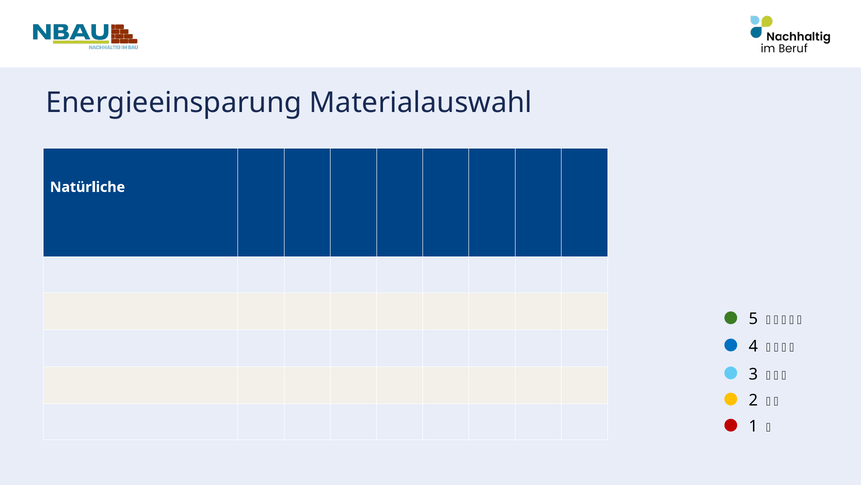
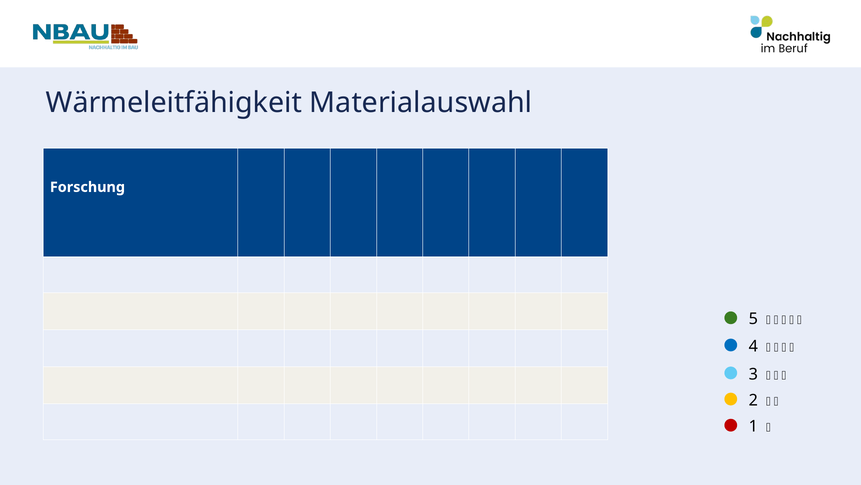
Energieeinsparung: Energieeinsparung -> Wärmeleitfähigkeit
Natürliche: Natürliche -> Forschung
